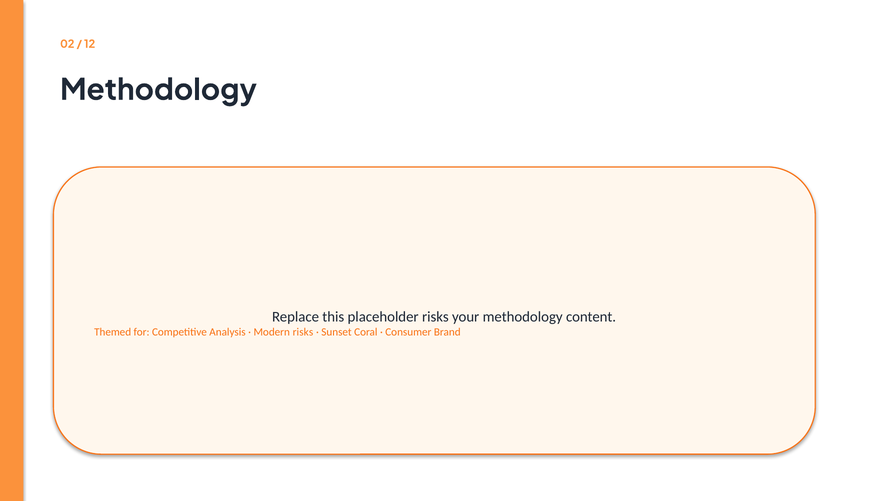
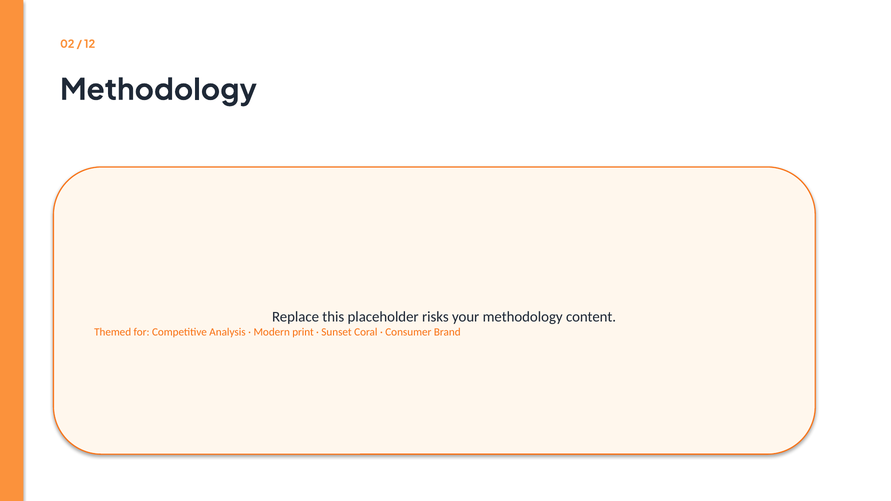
Modern risks: risks -> print
